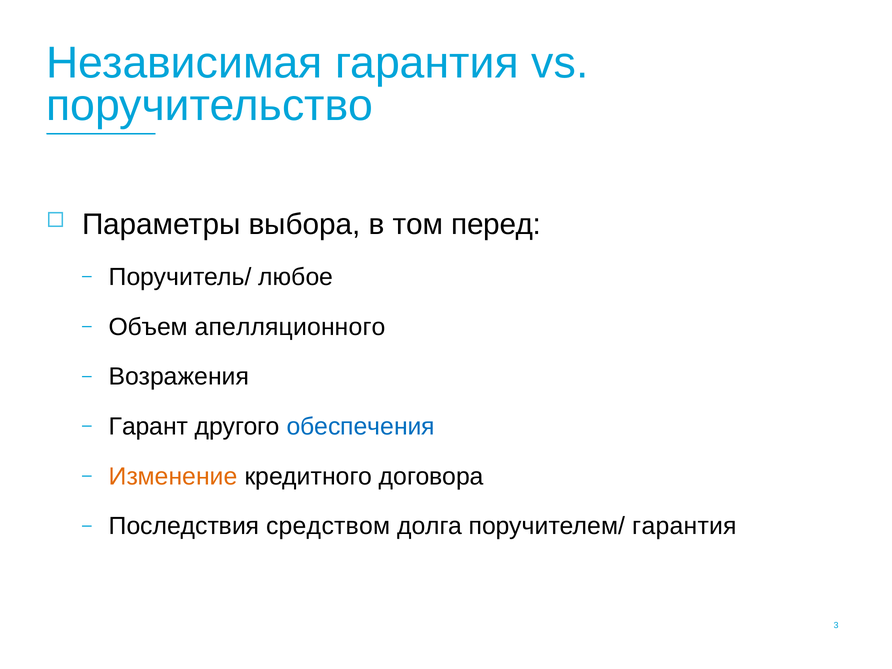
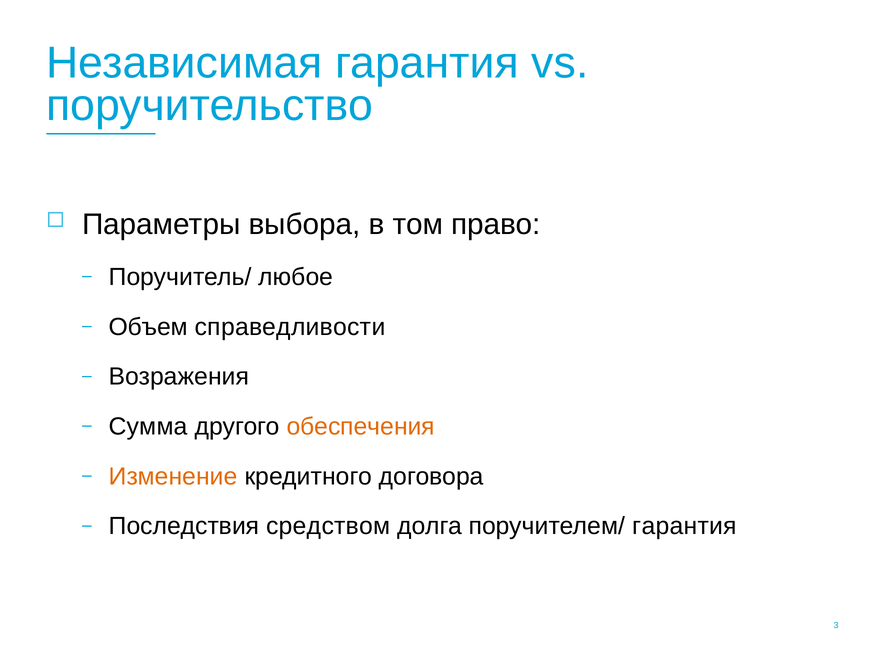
перед: перед -> право
апелляционного: апелляционного -> справедливости
Гарант: Гарант -> Сумма
обеспечения colour: blue -> orange
